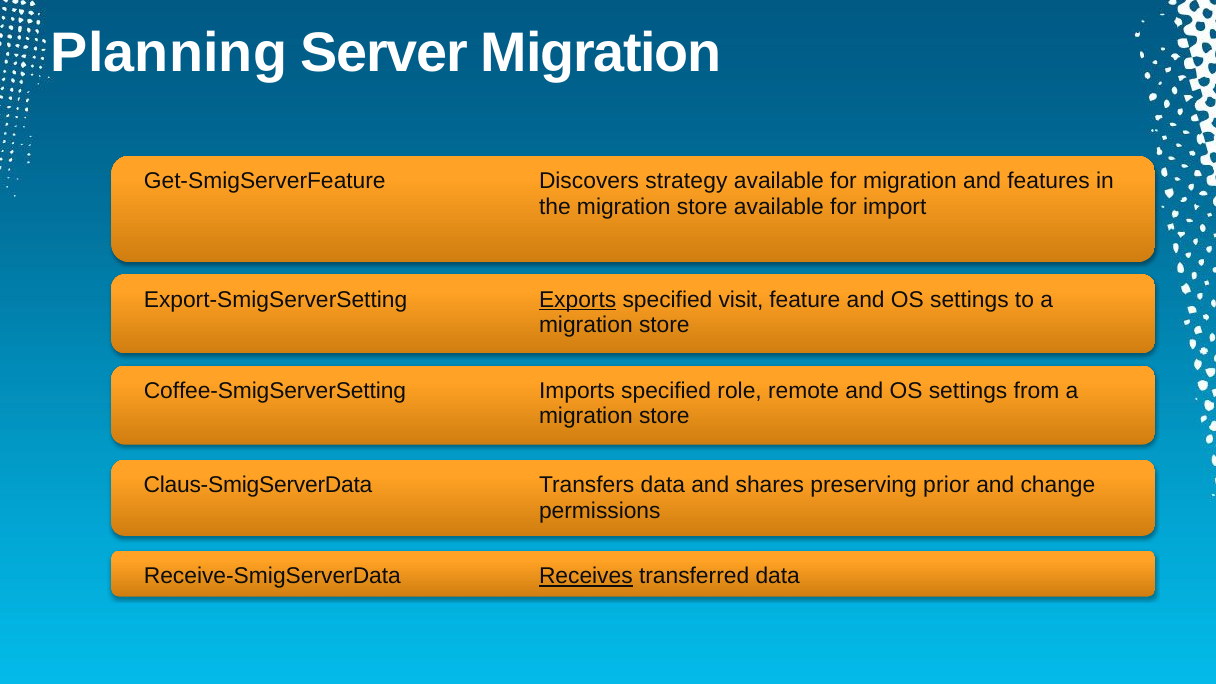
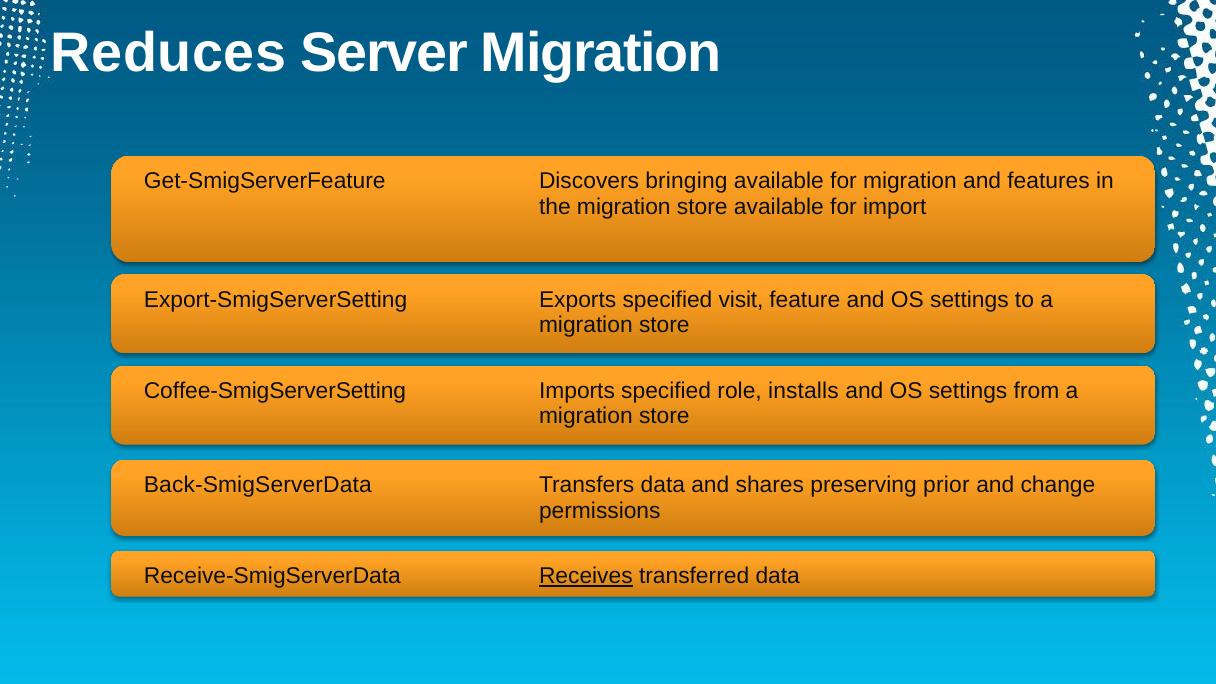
Planning: Planning -> Reduces
strategy: strategy -> bringing
Exports underline: present -> none
remote: remote -> installs
Claus-SmigServerData: Claus-SmigServerData -> Back-SmigServerData
